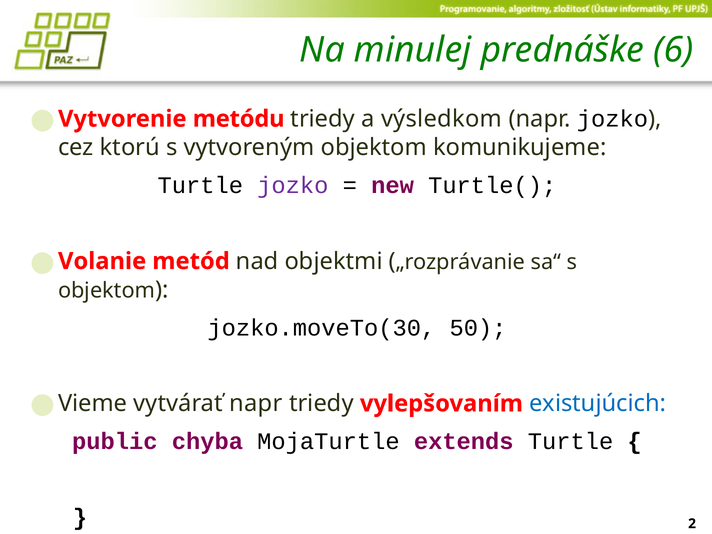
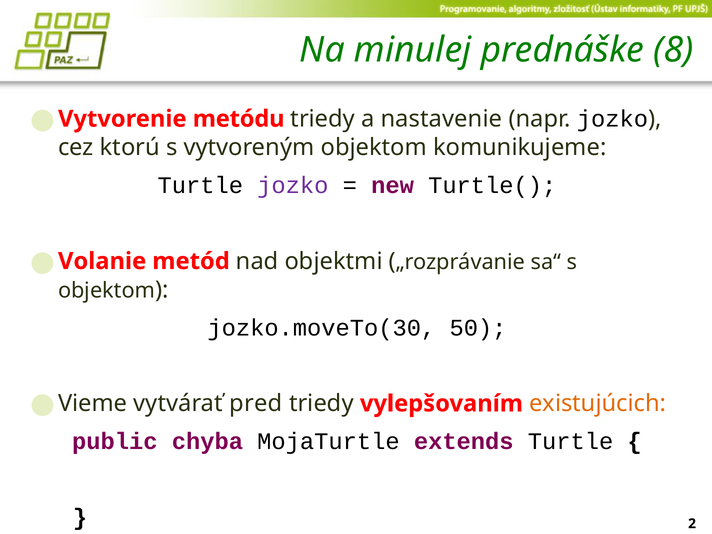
6: 6 -> 8
výsledkom: výsledkom -> nastavenie
vytvárať napr: napr -> pred
existujúcich colour: blue -> orange
